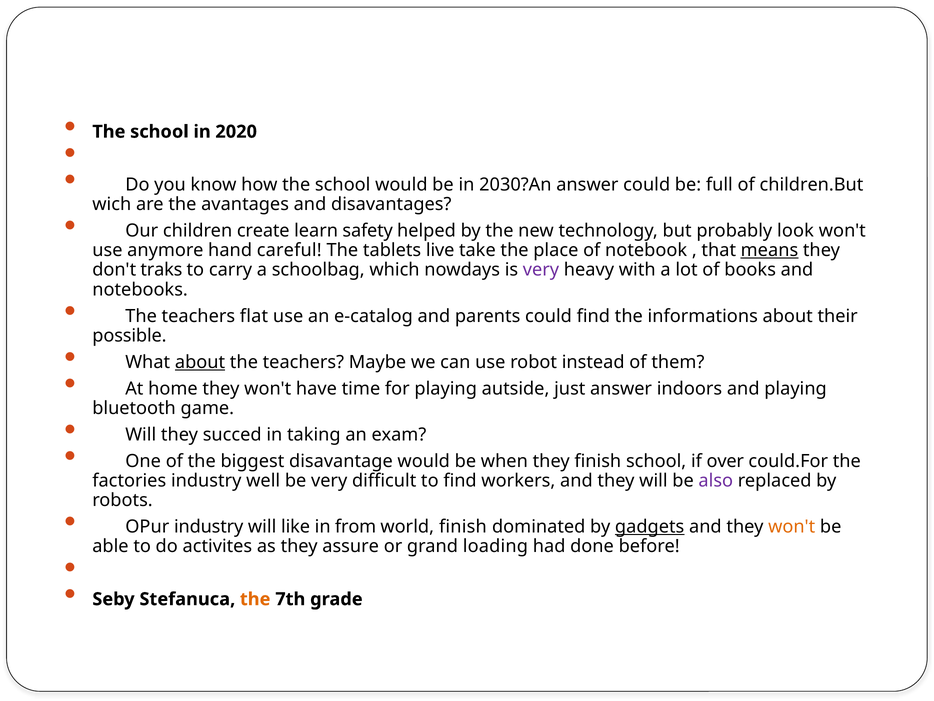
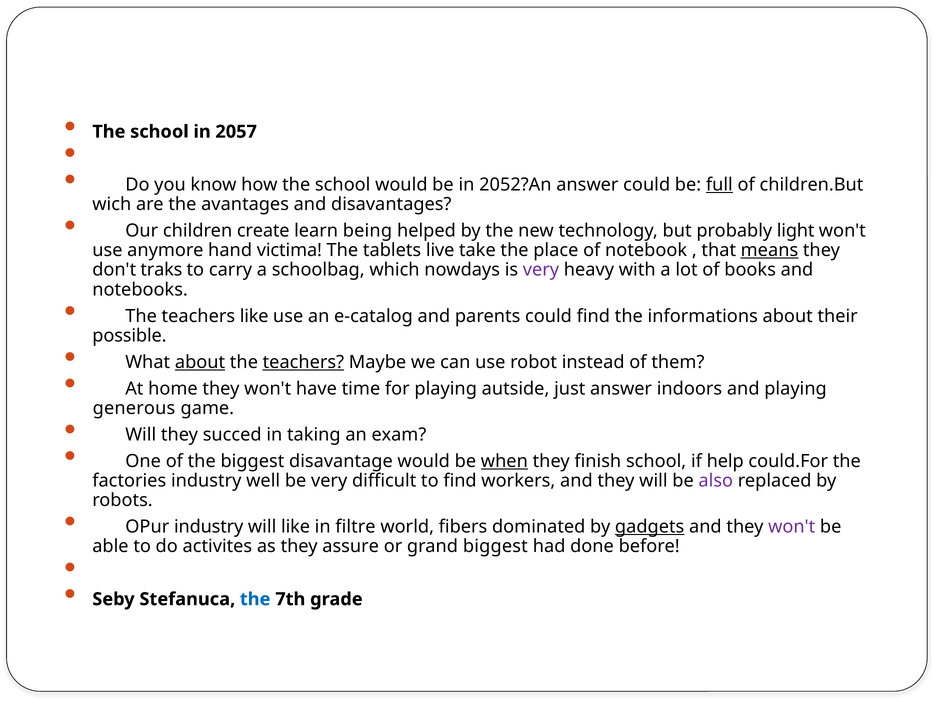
2020: 2020 -> 2057
2030?An: 2030?An -> 2052?An
full underline: none -> present
safety: safety -> being
look: look -> light
careful: careful -> victima
teachers flat: flat -> like
teachers at (303, 362) underline: none -> present
bluetooth: bluetooth -> generous
when underline: none -> present
over: over -> help
from: from -> filtre
world finish: finish -> fibers
won't at (792, 526) colour: orange -> purple
grand loading: loading -> biggest
the at (255, 599) colour: orange -> blue
